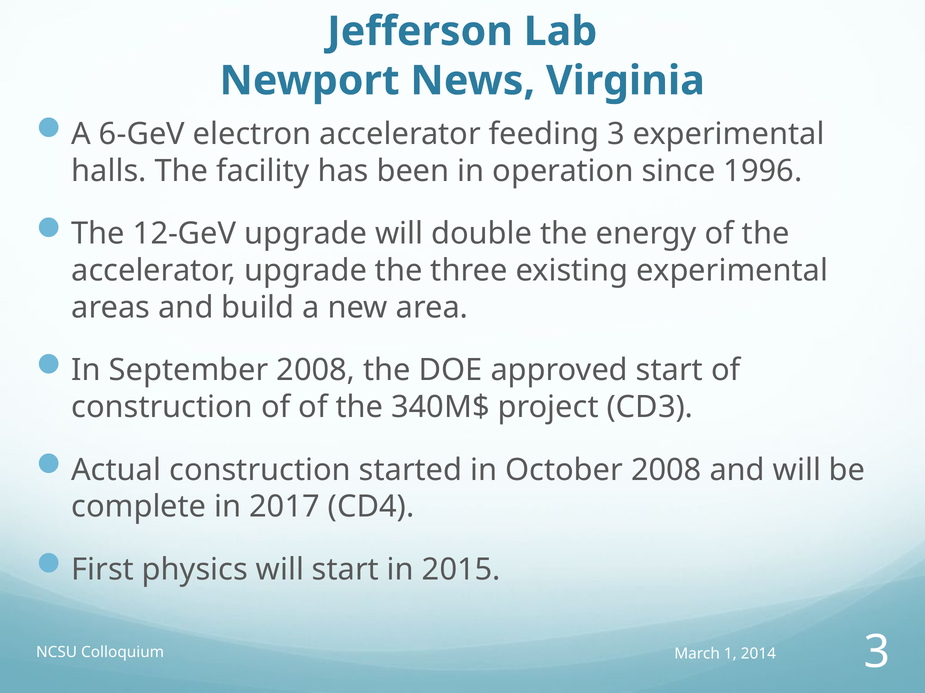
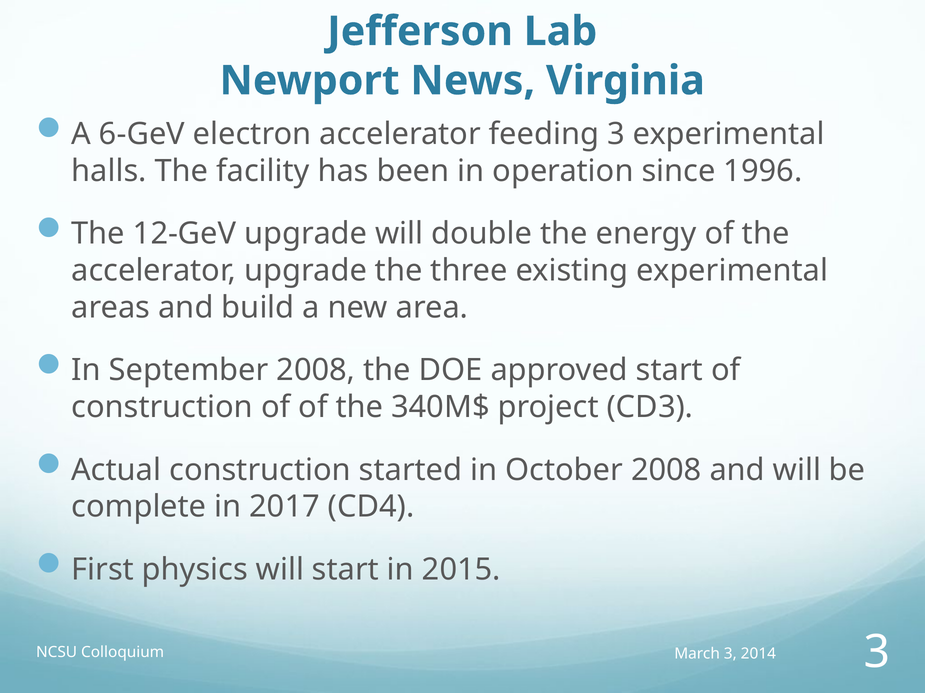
March 1: 1 -> 3
